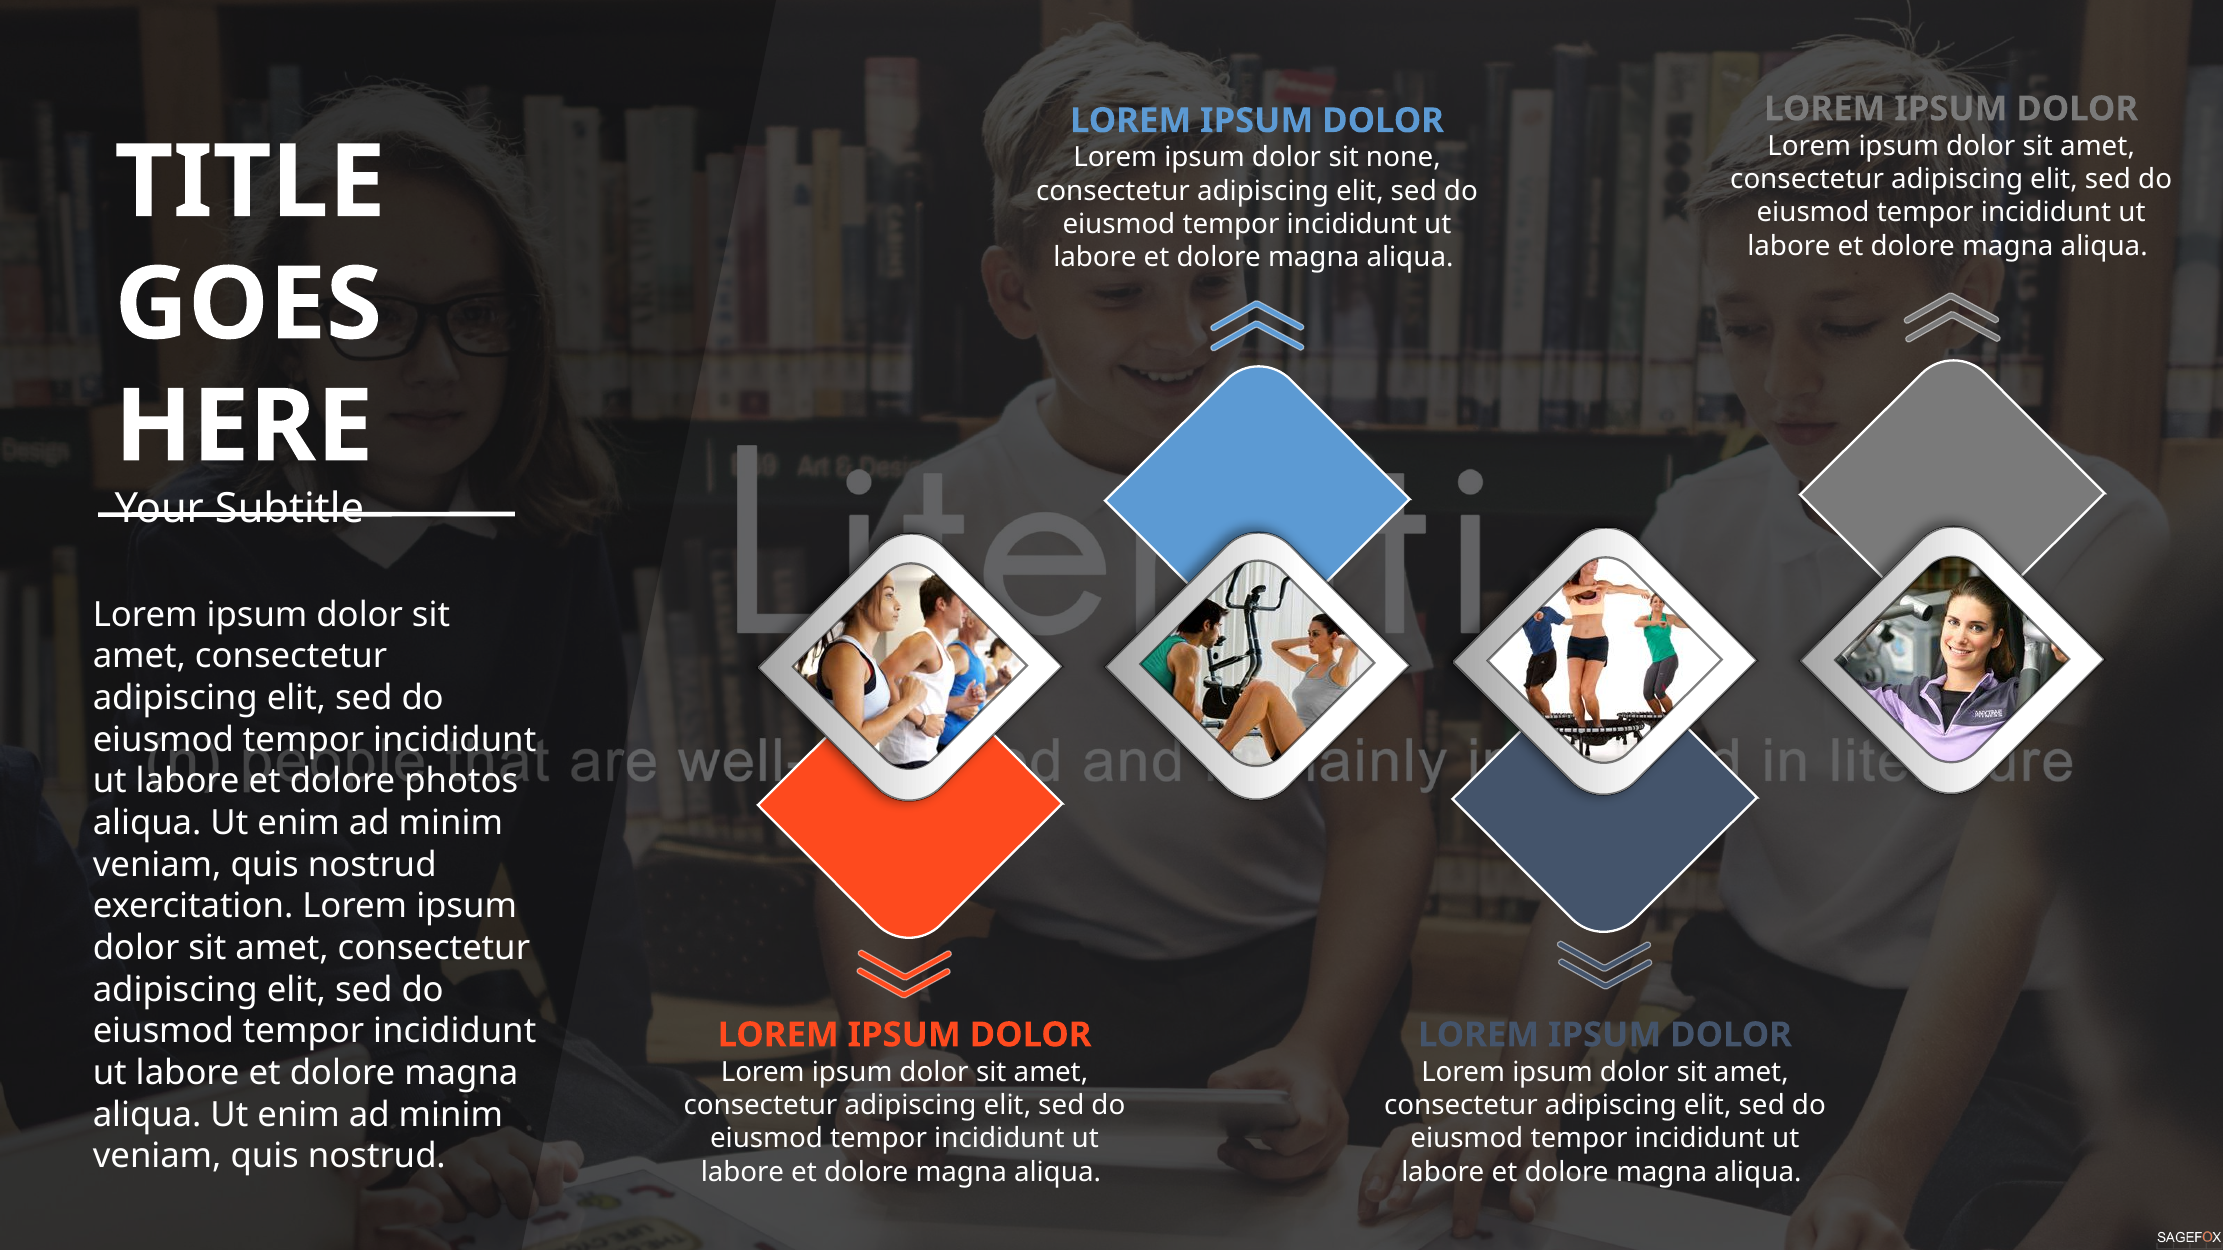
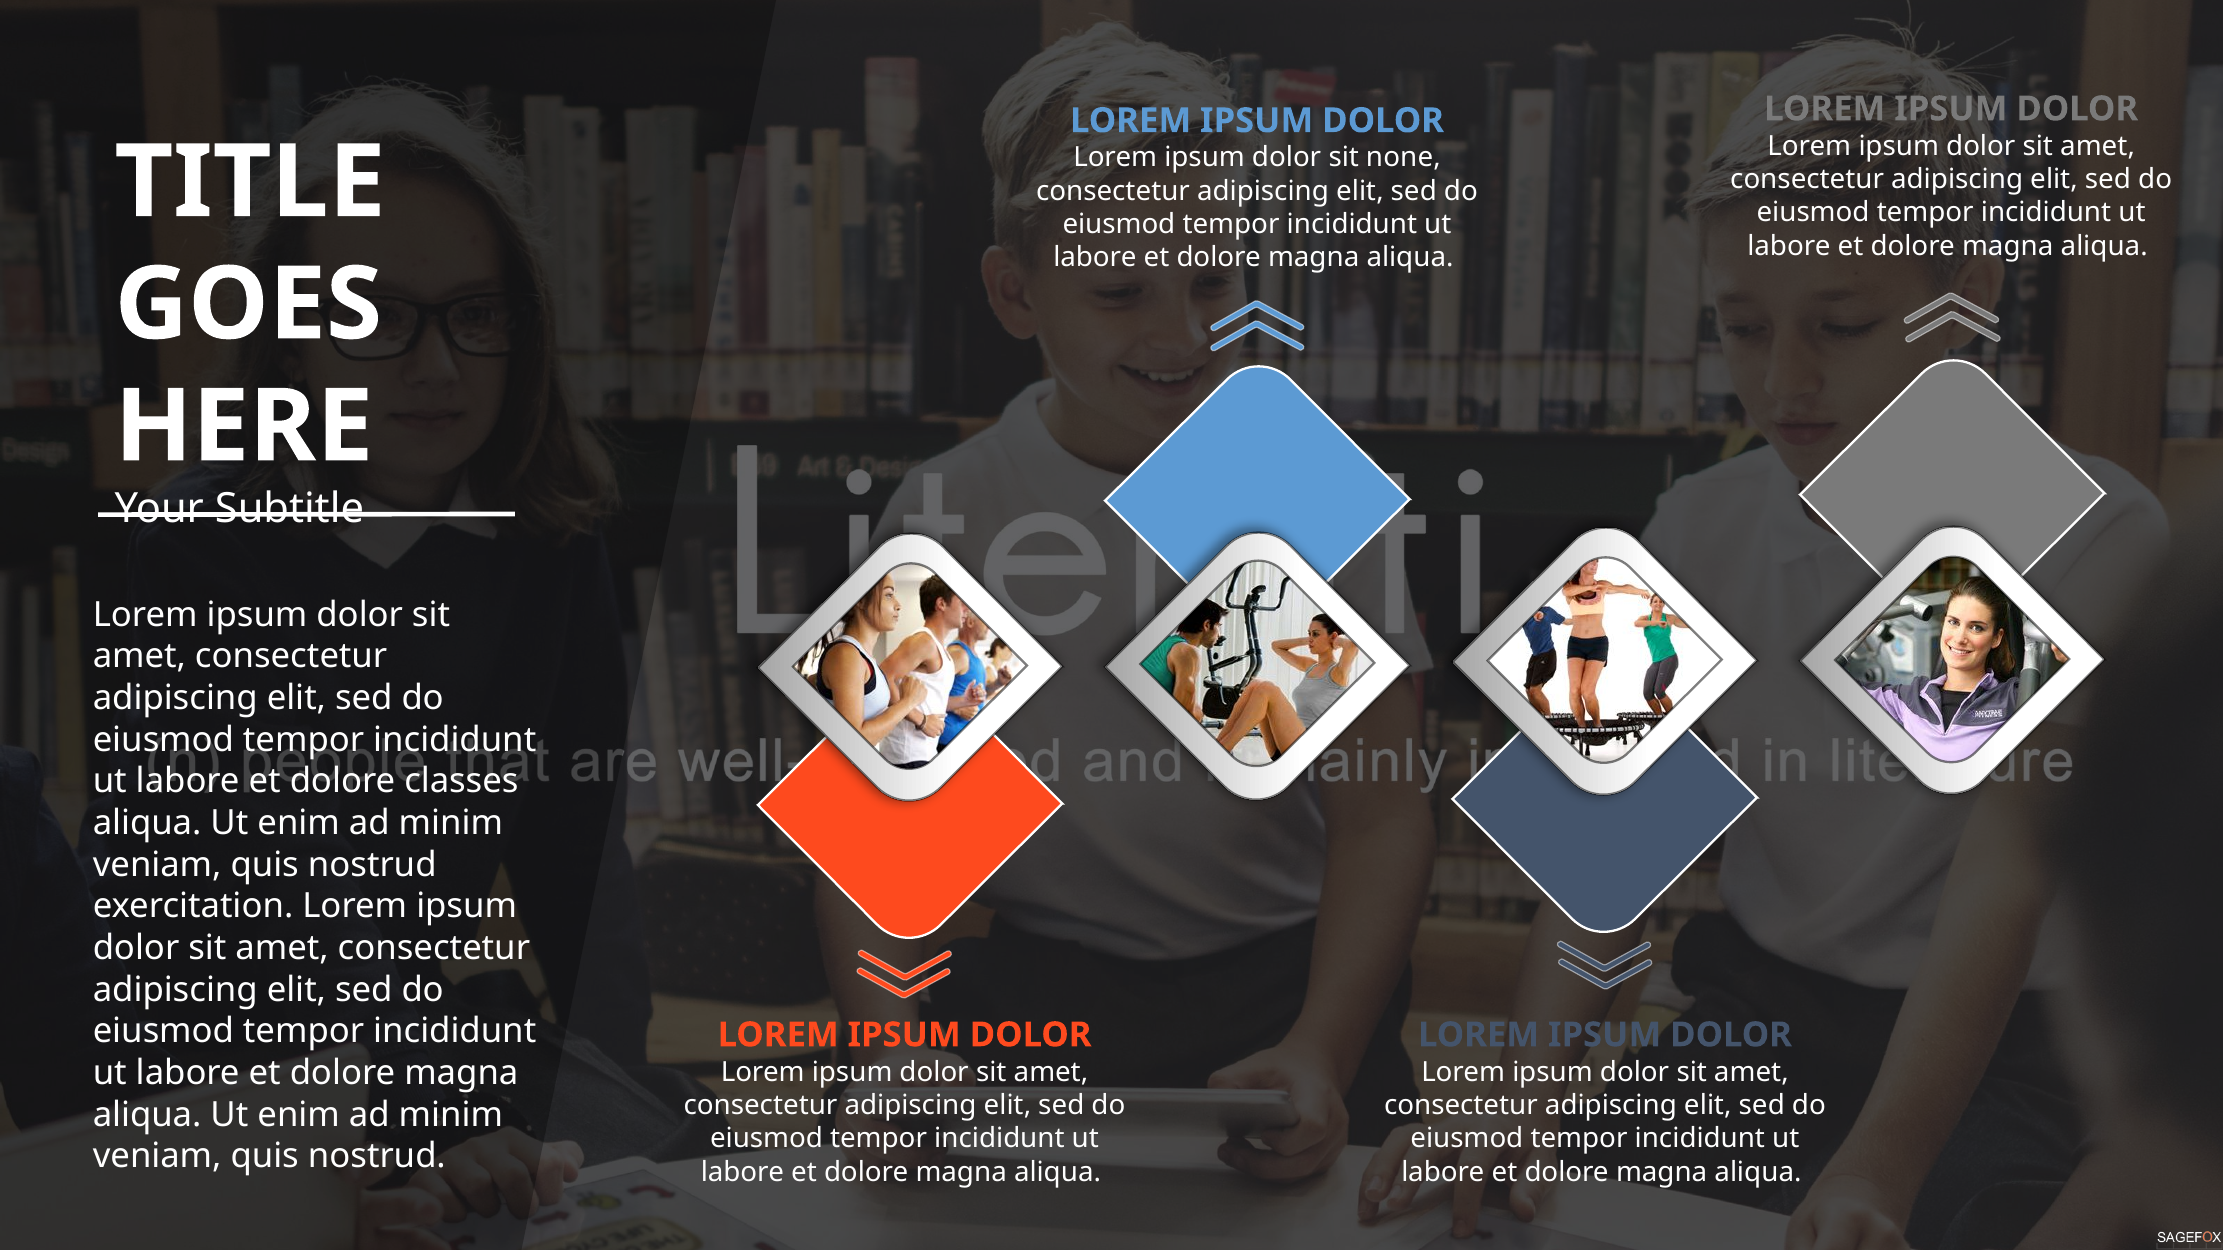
photos: photos -> classes
